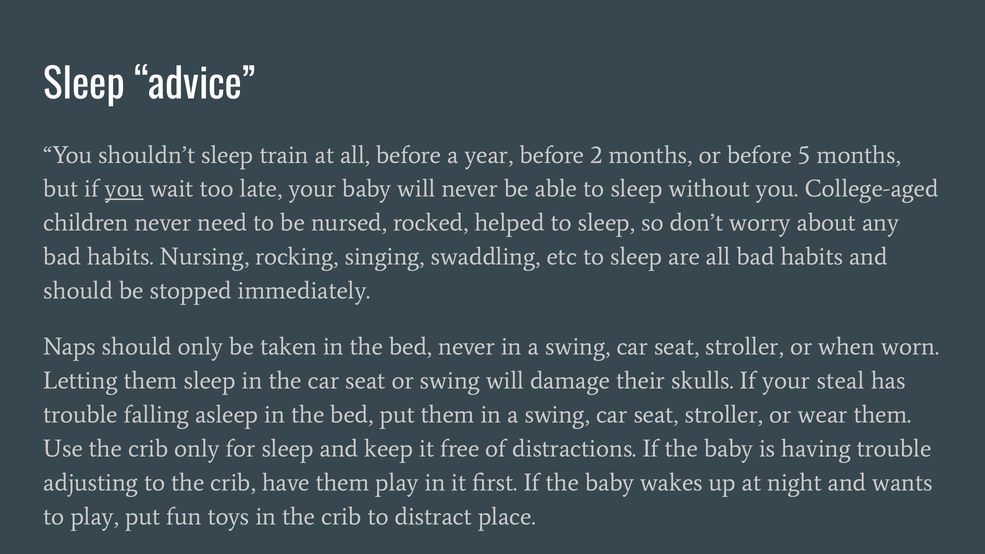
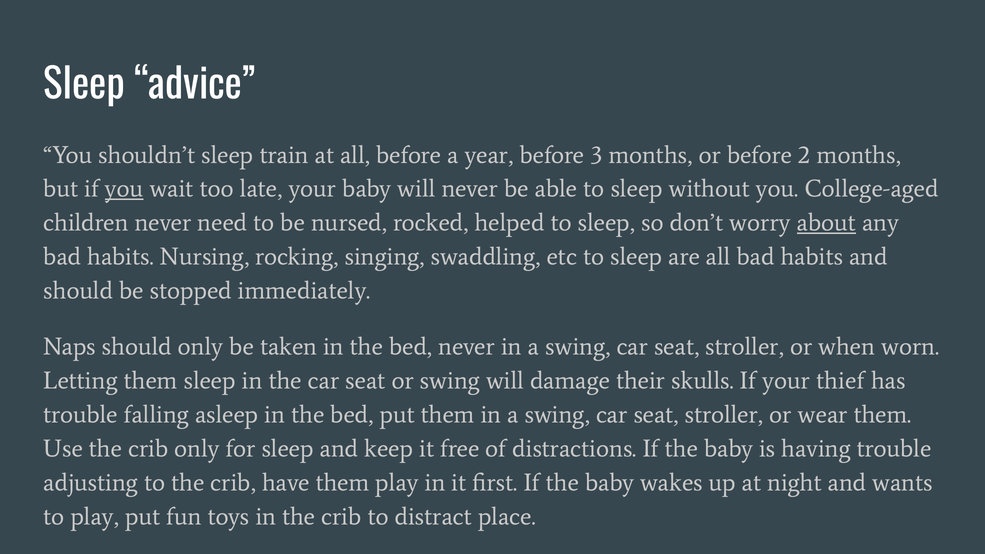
2: 2 -> 3
5: 5 -> 2
about underline: none -> present
steal: steal -> thief
